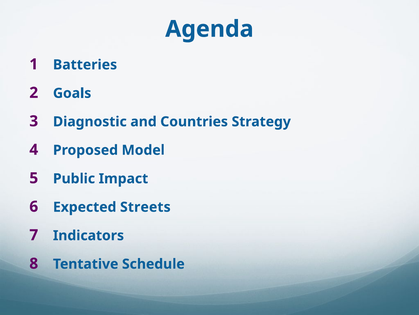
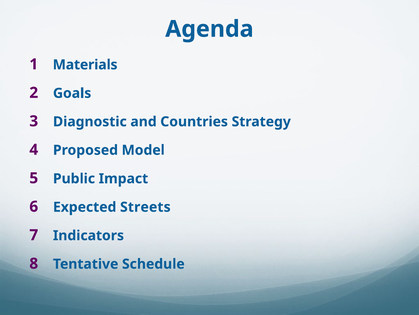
Batteries: Batteries -> Materials
